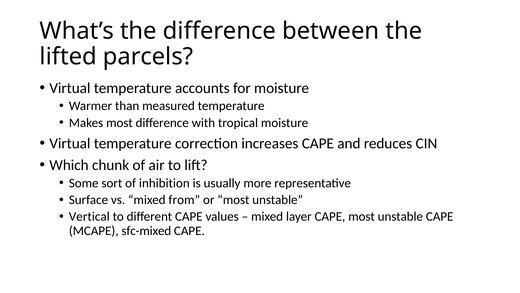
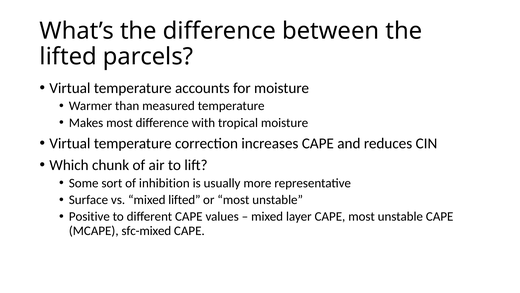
mixed from: from -> lifted
Vertical: Vertical -> Positive
